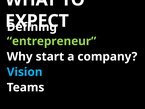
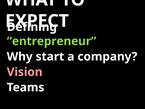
Vision colour: light blue -> pink
